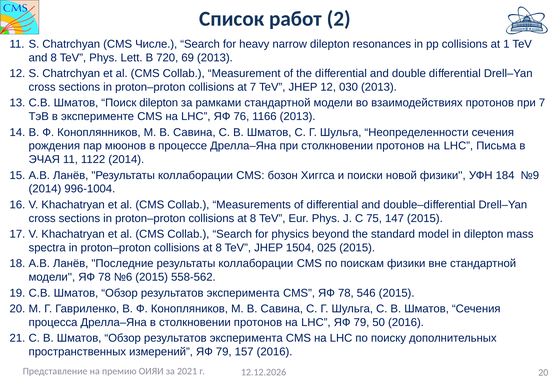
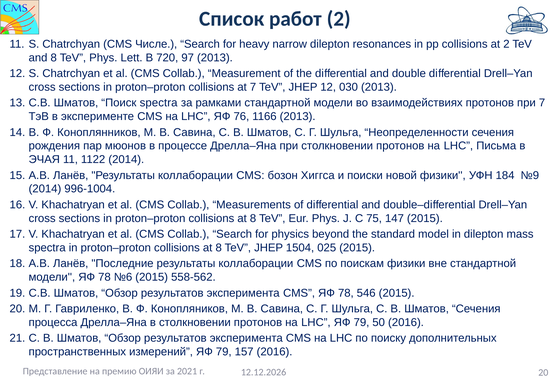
at 1: 1 -> 2
69: 69 -> 97
Поиск dilepton: dilepton -> spectra
